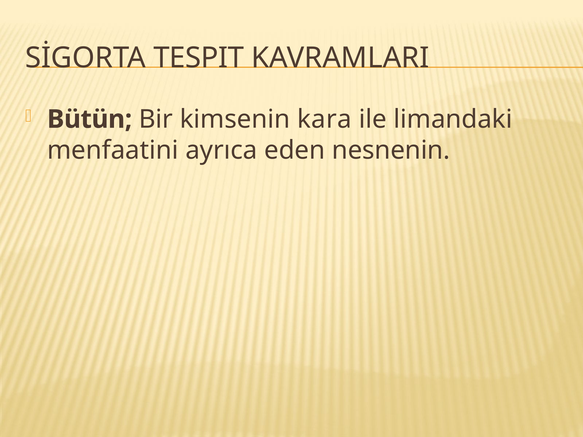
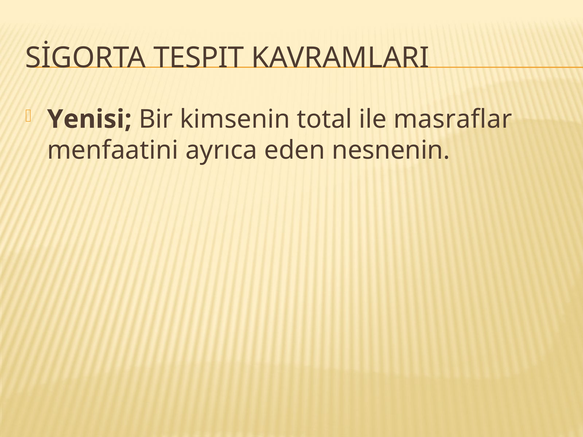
Bütün: Bütün -> Yenisi
kara: kara -> total
limandaki: limandaki -> masraflar
